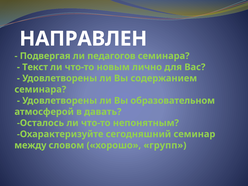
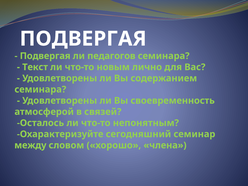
НАПРАВЛЕН at (83, 39): НАПРАВЛЕН -> ПОДВЕРГАЯ
образовательном: образовательном -> своевременность
давать: давать -> связей
групп: групп -> члена
